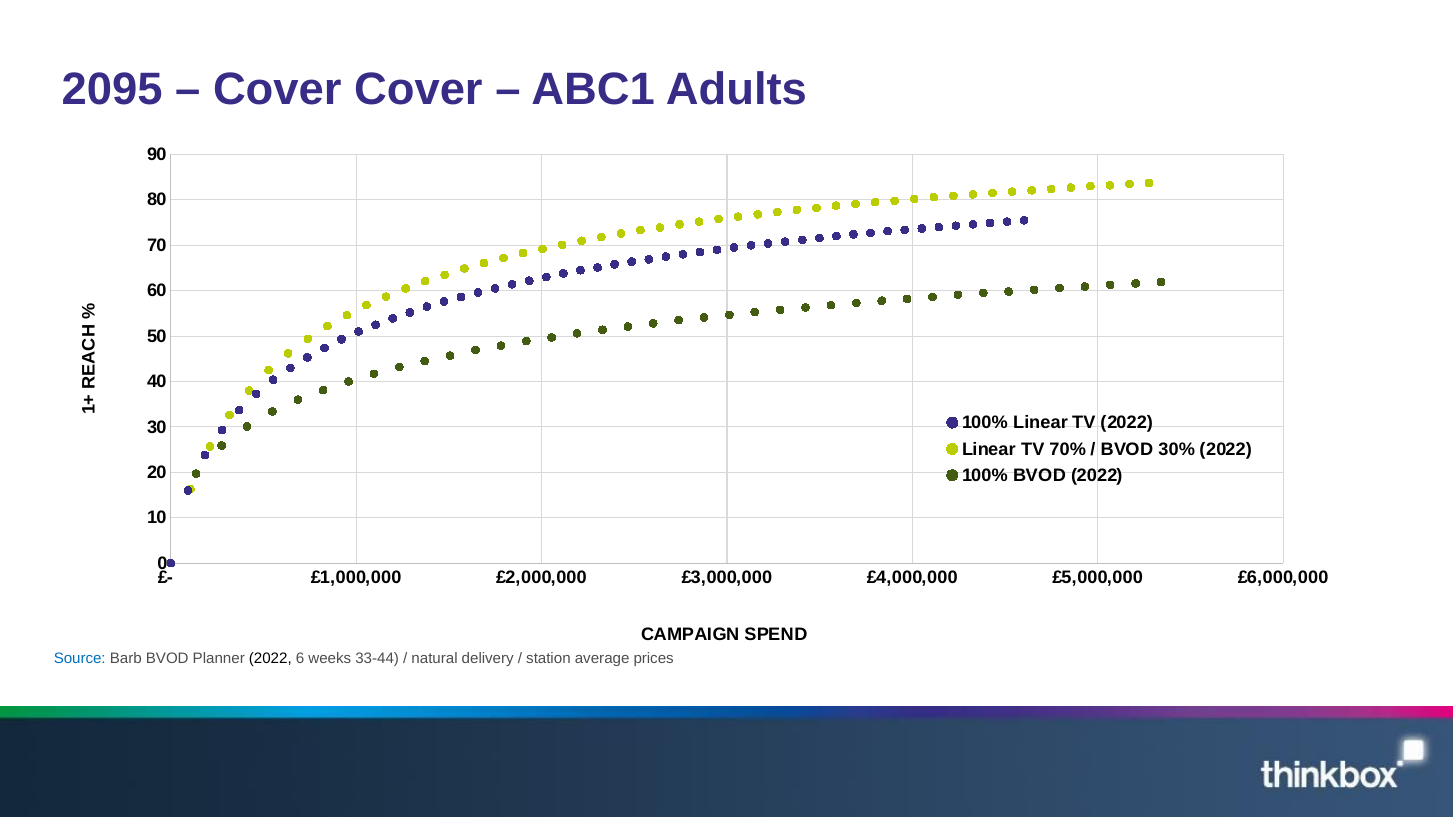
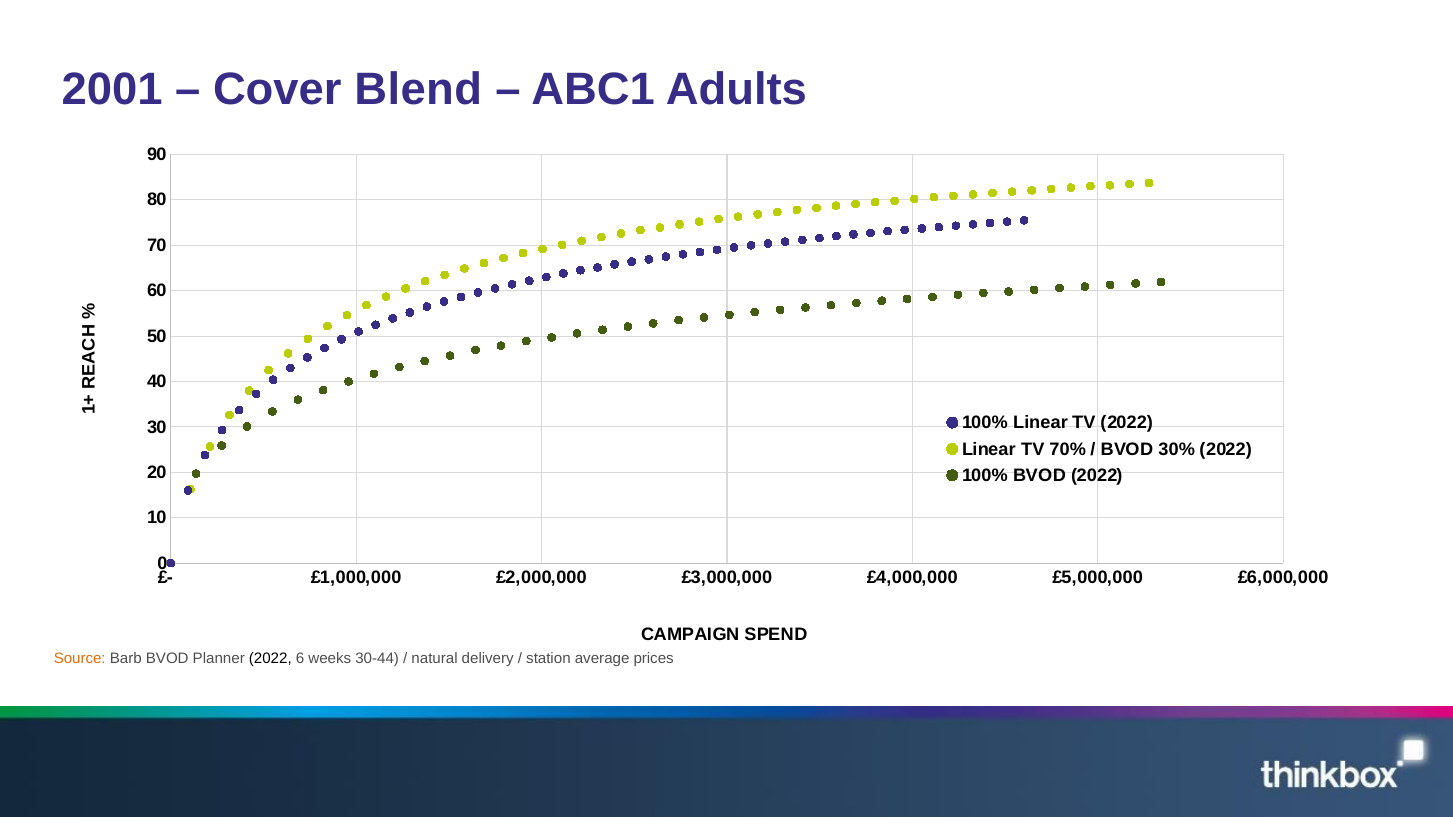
2095: 2095 -> 2001
Cover Cover: Cover -> Blend
Source colour: blue -> orange
33-44: 33-44 -> 30-44
